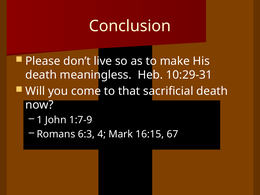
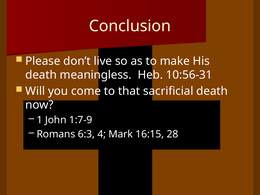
10:29-31: 10:29-31 -> 10:56-31
67: 67 -> 28
